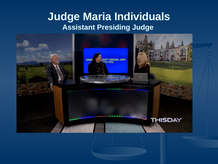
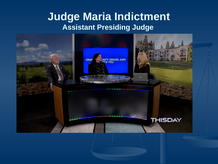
Individuals: Individuals -> Indictment
